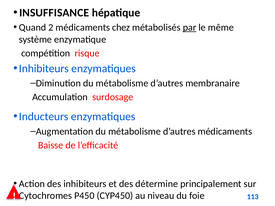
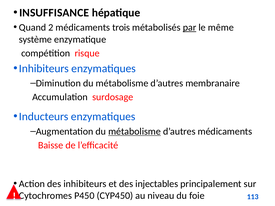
chez: chez -> trois
métabolisme at (135, 131) underline: none -> present
détermine: détermine -> injectables
